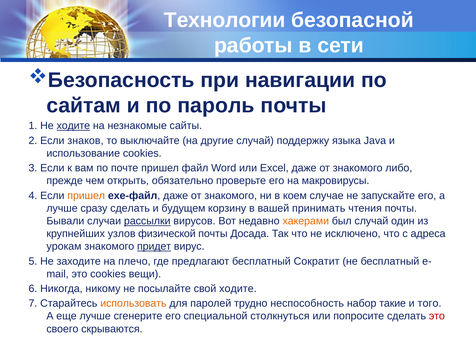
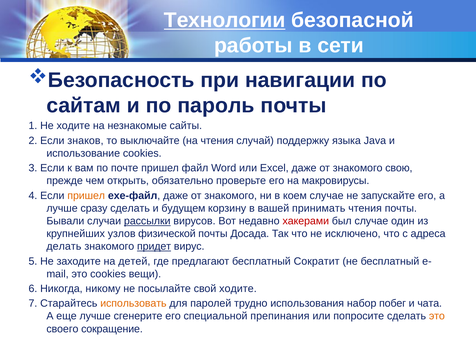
Технологии underline: none -> present
ходите at (73, 126) underline: present -> none
на другие: другие -> чтения
либо: либо -> свою
хакерами colour: orange -> red
был случай: случай -> случае
урокам: урокам -> делать
плечо: плечо -> детей
неспособность: неспособность -> использования
такие: такие -> побег
того: того -> чата
столкнуться: столкнуться -> препинания
это at (437, 316) colour: red -> orange
скрываются: скрываются -> сокращение
